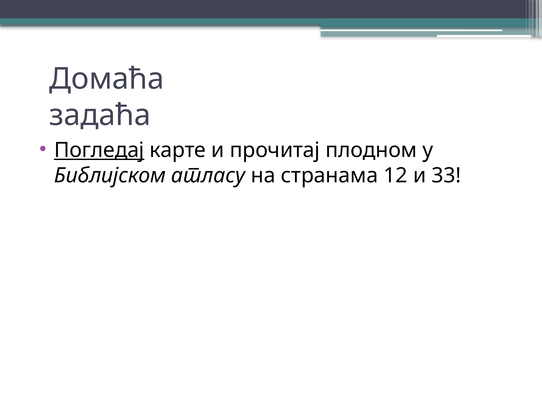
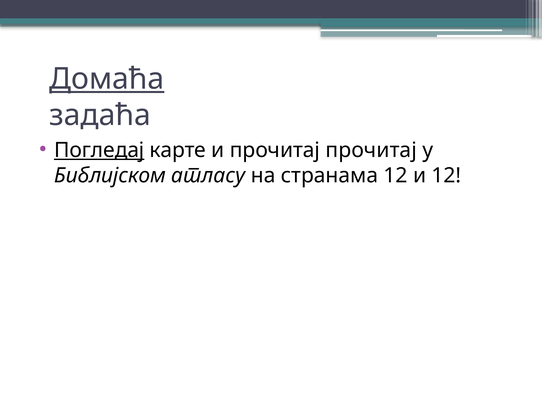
Домаћа underline: none -> present
прочитај плодном: плодном -> прочитај
и 33: 33 -> 12
